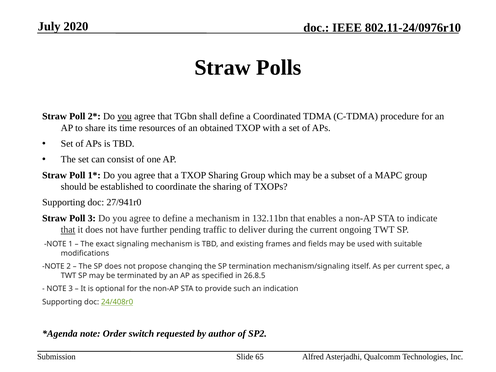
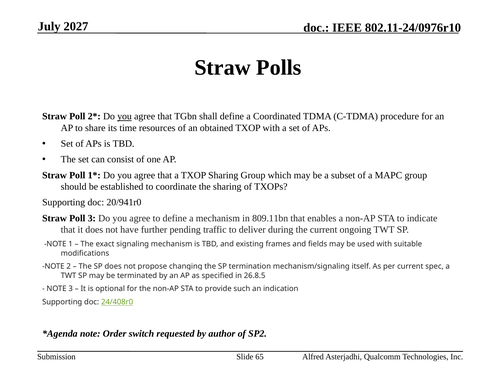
2020: 2020 -> 2027
27/941r0: 27/941r0 -> 20/941r0
132.11bn: 132.11bn -> 809.11bn
that at (68, 230) underline: present -> none
